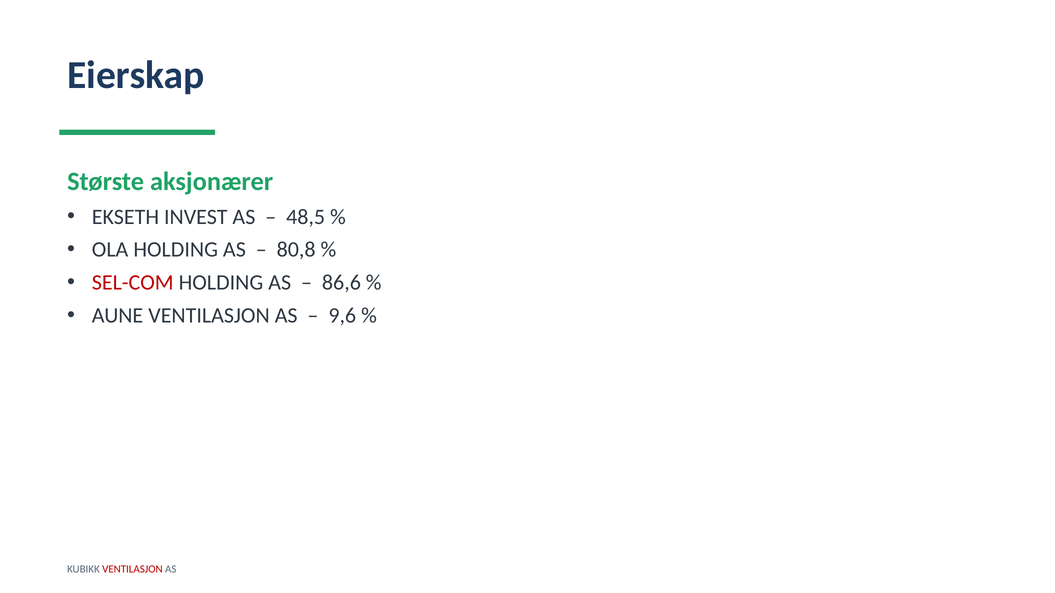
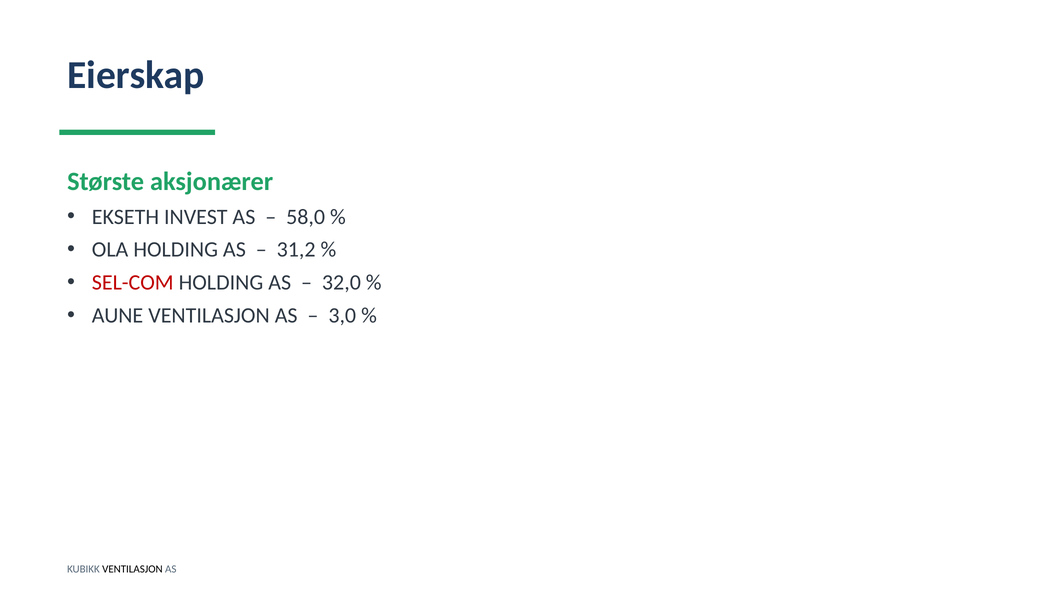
48,5: 48,5 -> 58,0
80,8: 80,8 -> 31,2
86,6: 86,6 -> 32,0
9,6: 9,6 -> 3,0
VENTILASJON at (132, 569) colour: red -> black
